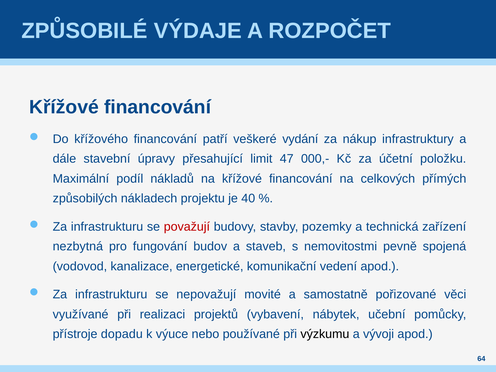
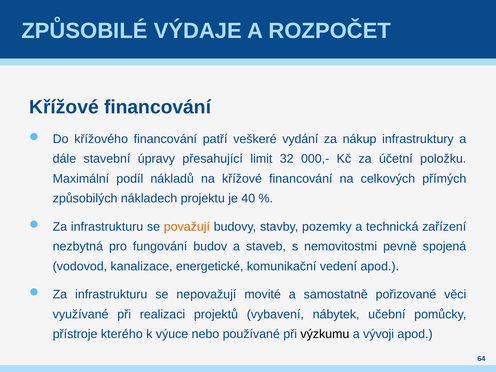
47: 47 -> 32
považují colour: red -> orange
dopadu: dopadu -> kterého
